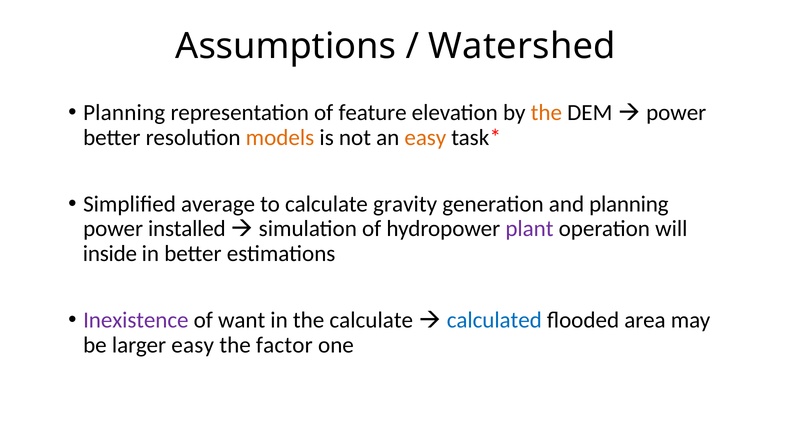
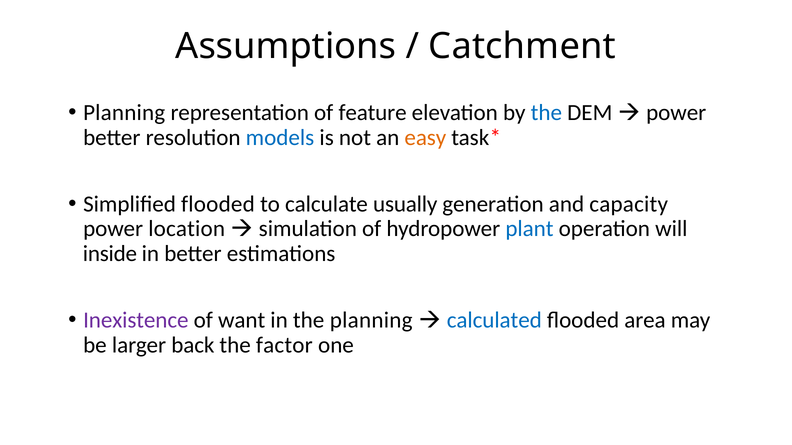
Watershed: Watershed -> Catchment
the at (546, 113) colour: orange -> blue
models colour: orange -> blue
Simplified average: average -> flooded
gravity: gravity -> usually
and planning: planning -> capacity
installed: installed -> location
plant colour: purple -> blue
the calculate: calculate -> planning
larger easy: easy -> back
